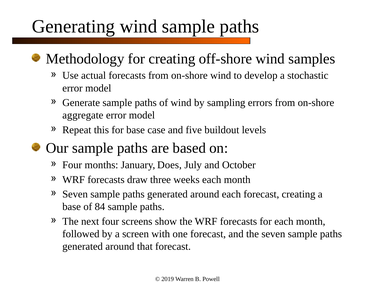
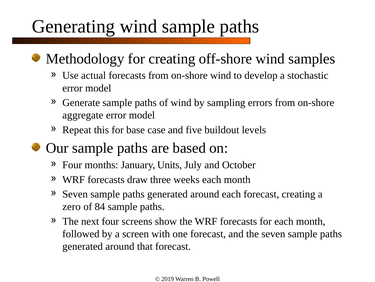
Does: Does -> Units
base at (72, 206): base -> zero
